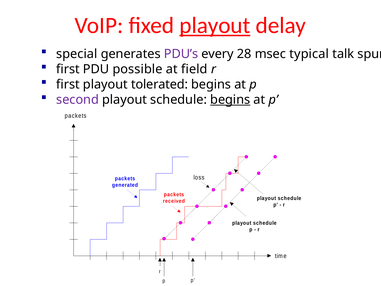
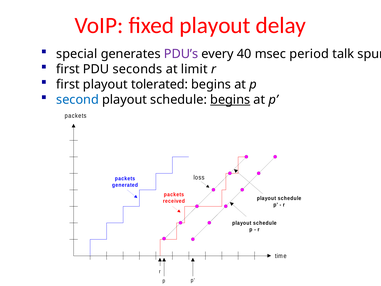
playout at (215, 25) underline: present -> none
28: 28 -> 40
typical: typical -> period
possible: possible -> seconds
field: field -> limit
second colour: purple -> blue
